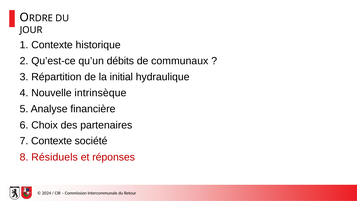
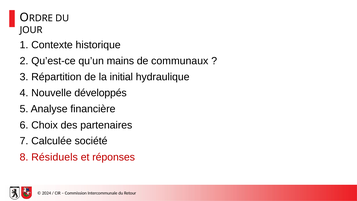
débits: débits -> mains
intrinsèque: intrinsèque -> développés
Contexte at (52, 141): Contexte -> Calculée
